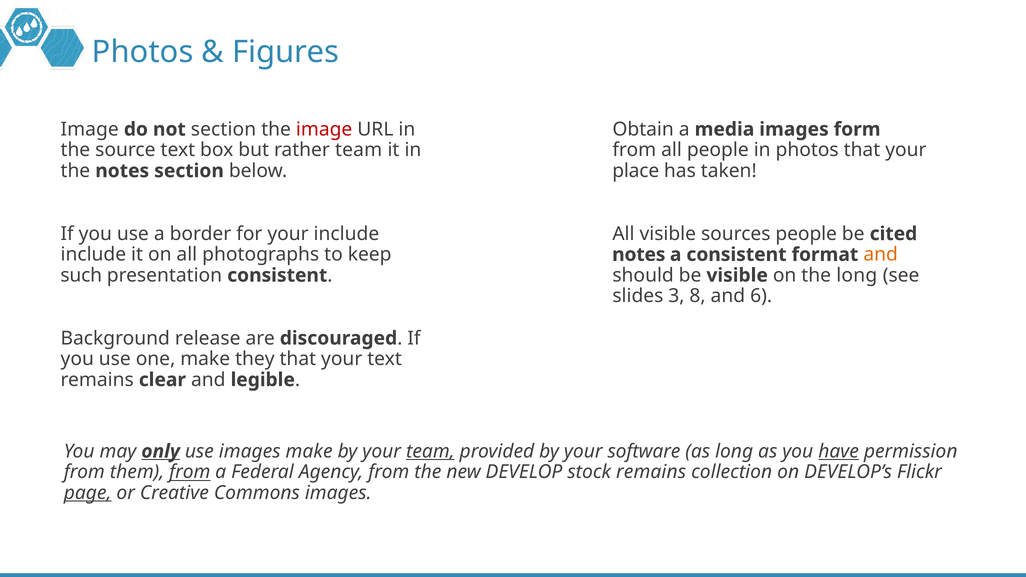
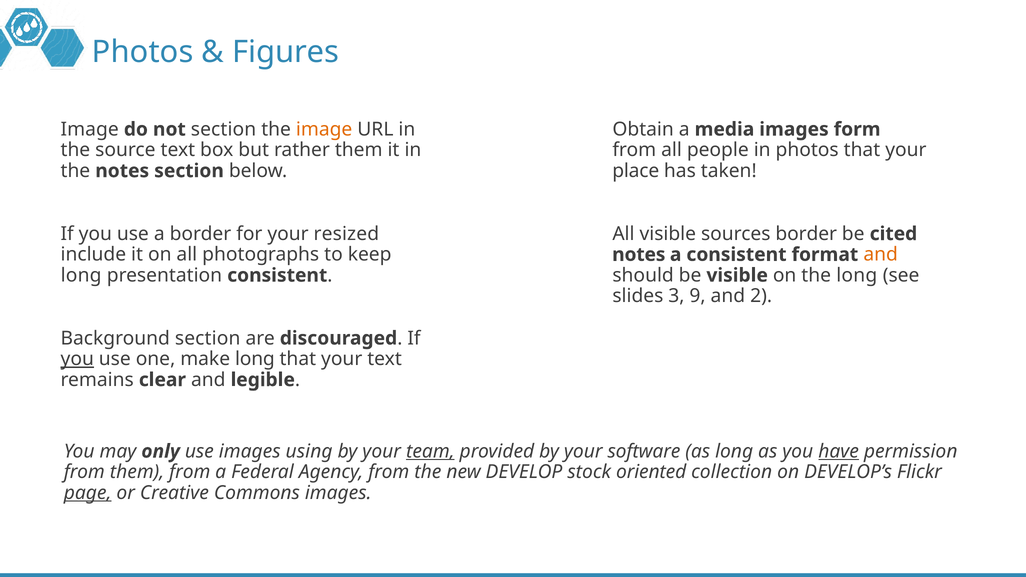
image at (324, 129) colour: red -> orange
rather team: team -> them
your include: include -> resized
sources people: people -> border
such at (81, 275): such -> long
8: 8 -> 9
6: 6 -> 2
Background release: release -> section
you at (77, 359) underline: none -> present
make they: they -> long
only underline: present -> none
images make: make -> using
from at (190, 472) underline: present -> none
stock remains: remains -> oriented
